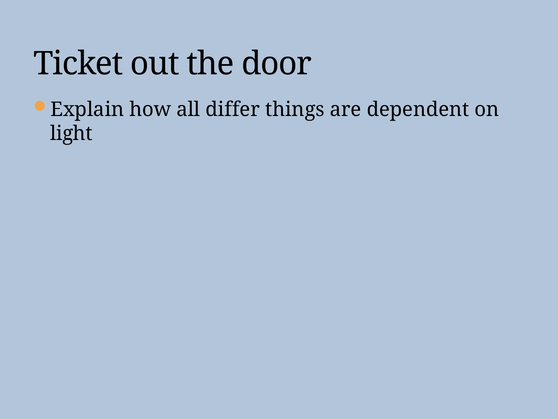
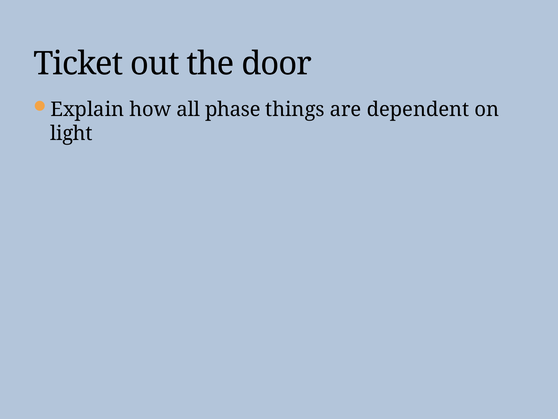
differ: differ -> phase
